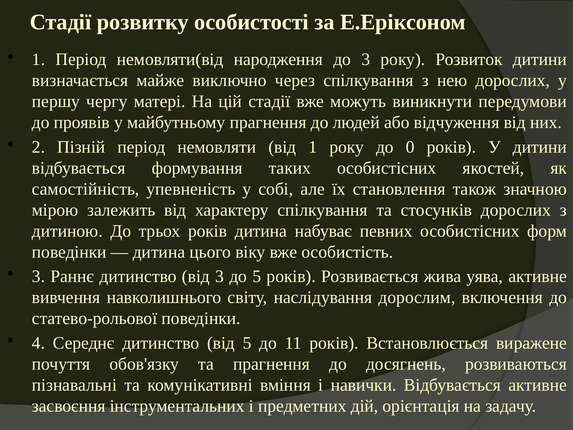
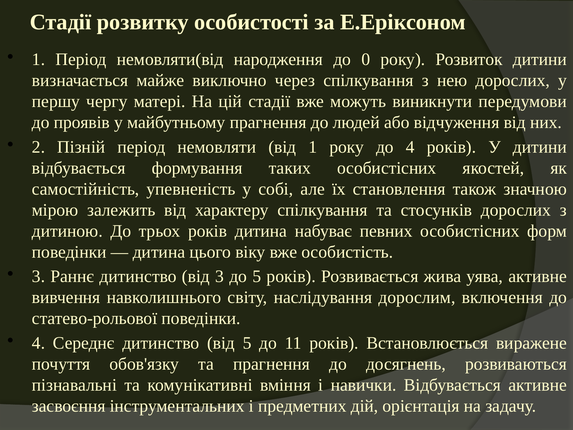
до 3: 3 -> 0
до 0: 0 -> 4
